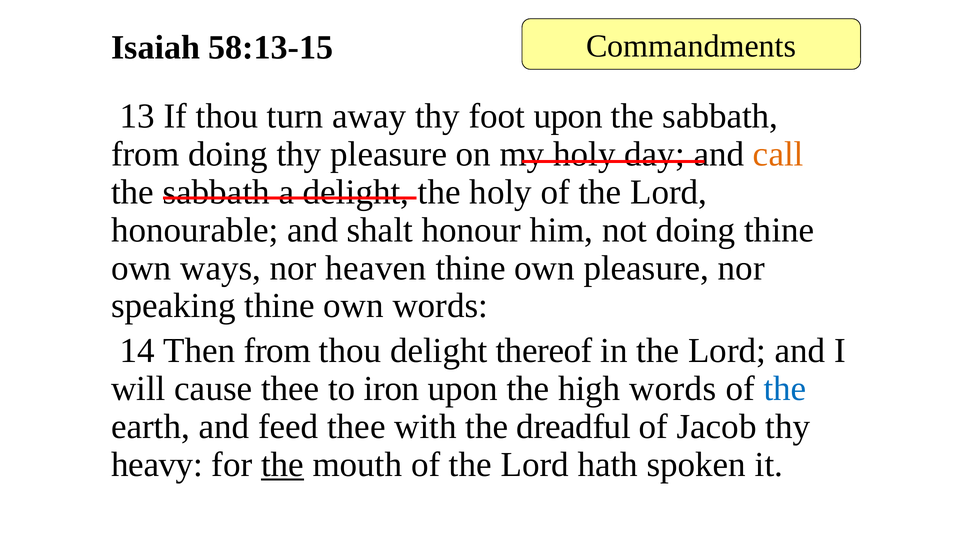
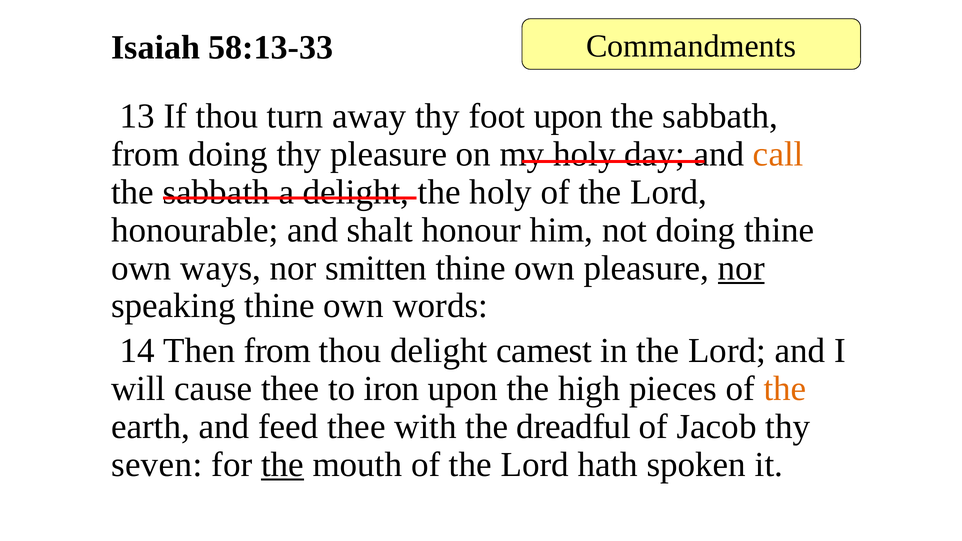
58:13-15: 58:13-15 -> 58:13-33
heaven: heaven -> smitten
nor at (741, 268) underline: none -> present
thereof: thereof -> camest
high words: words -> pieces
the at (785, 389) colour: blue -> orange
heavy: heavy -> seven
